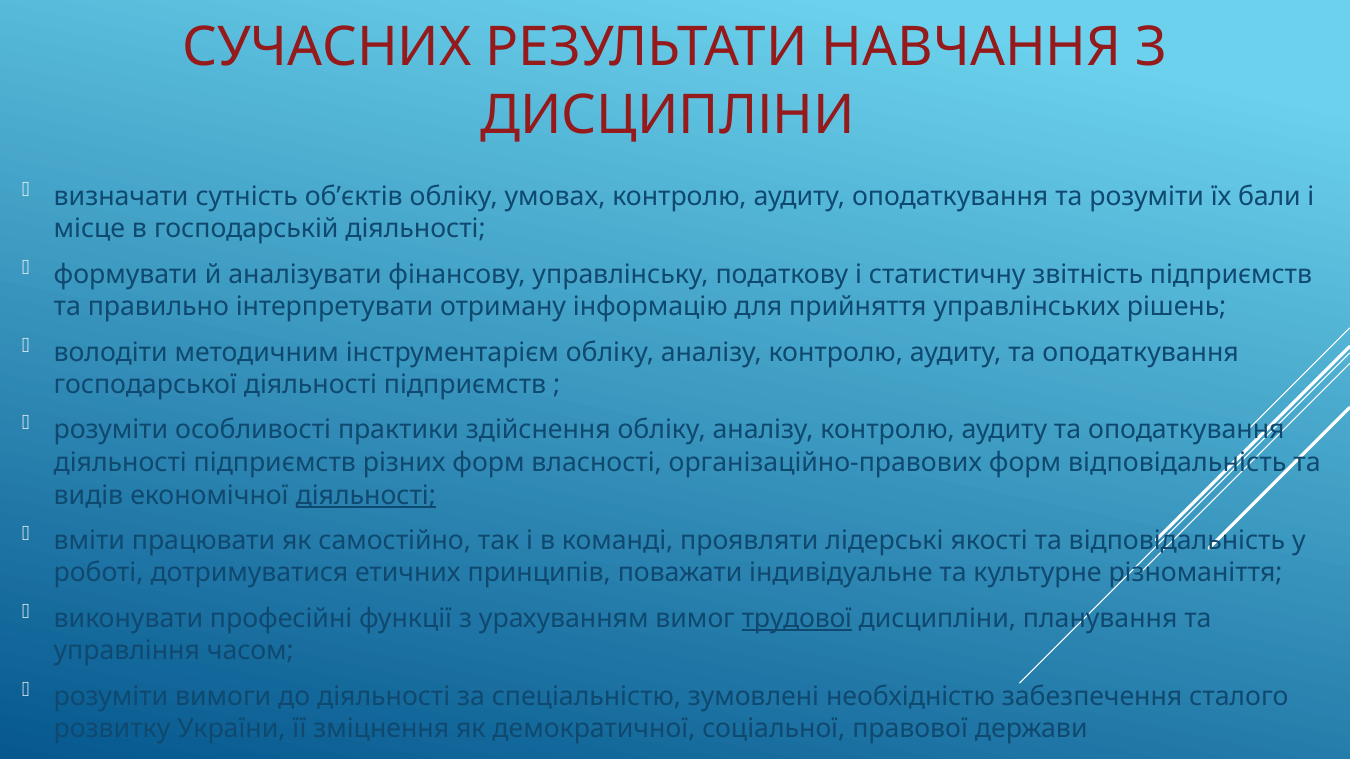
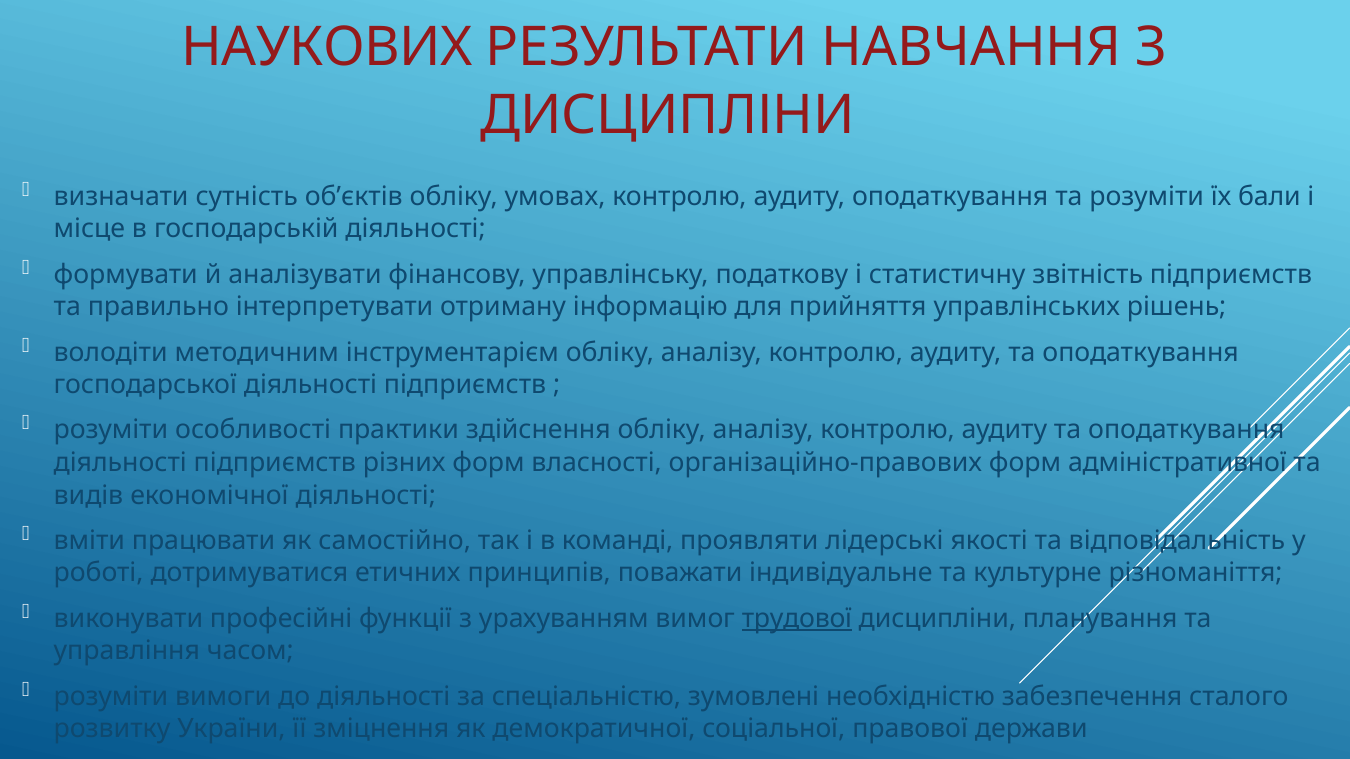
СУЧАСНИХ: СУЧАСНИХ -> НАУКОВИХ
форм відповідальність: відповідальність -> адміністративної
діяльності at (366, 496) underline: present -> none
